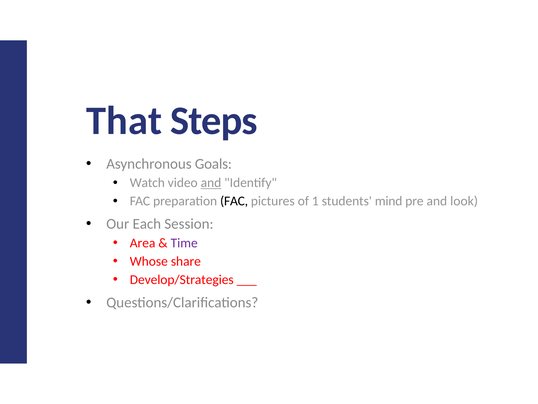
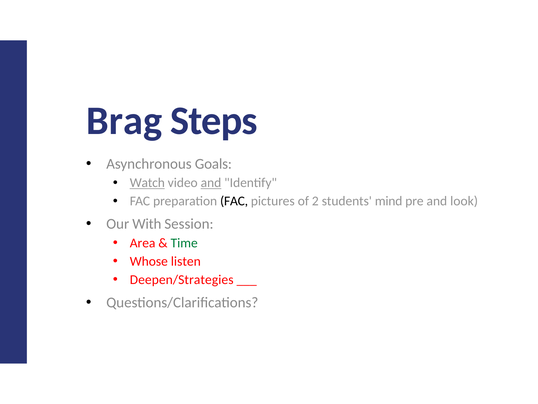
That: That -> Brag
Watch underline: none -> present
1: 1 -> 2
Each: Each -> With
Time colour: purple -> green
share: share -> listen
Develop/Strategies: Develop/Strategies -> Deepen/Strategies
